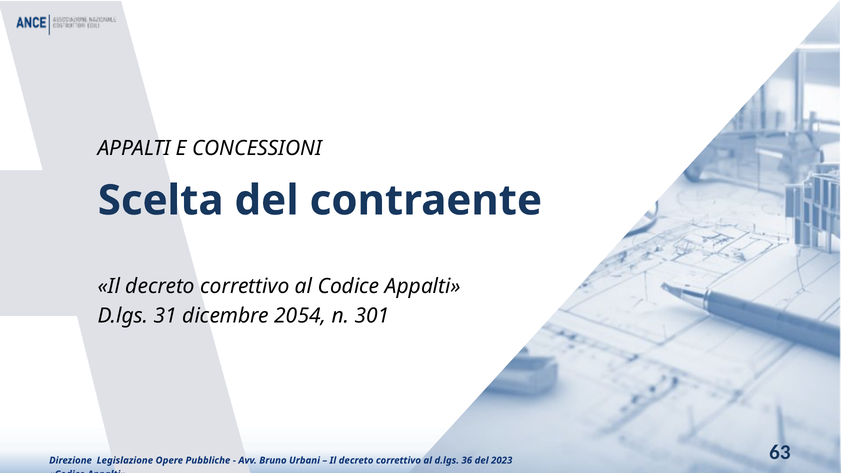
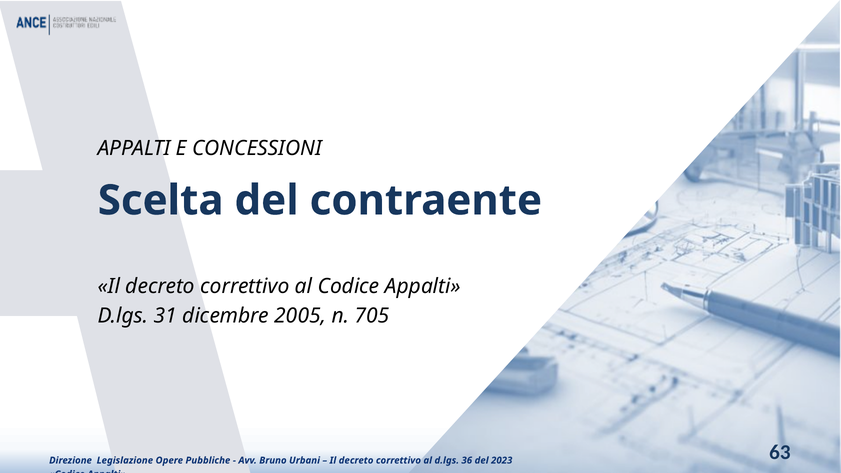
2054: 2054 -> 2005
301: 301 -> 705
